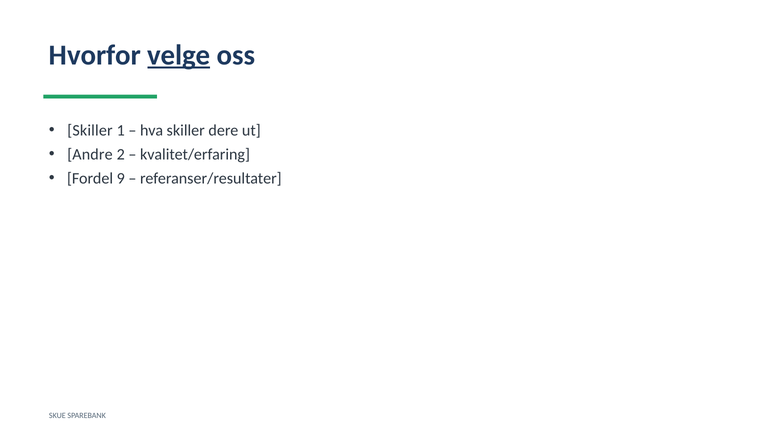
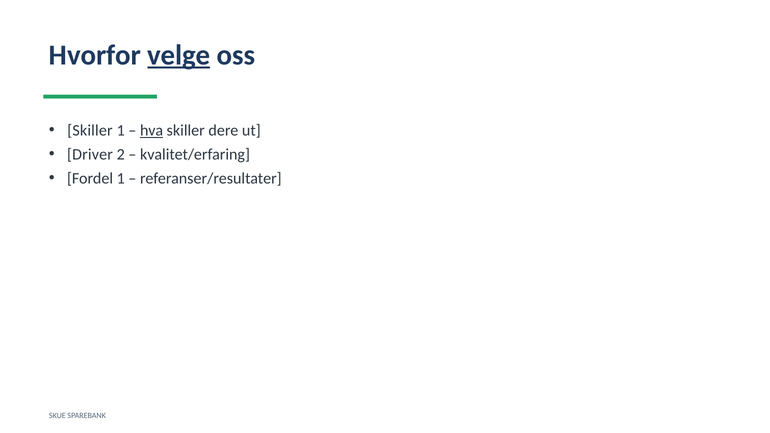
hva underline: none -> present
Andre: Andre -> Driver
Fordel 9: 9 -> 1
